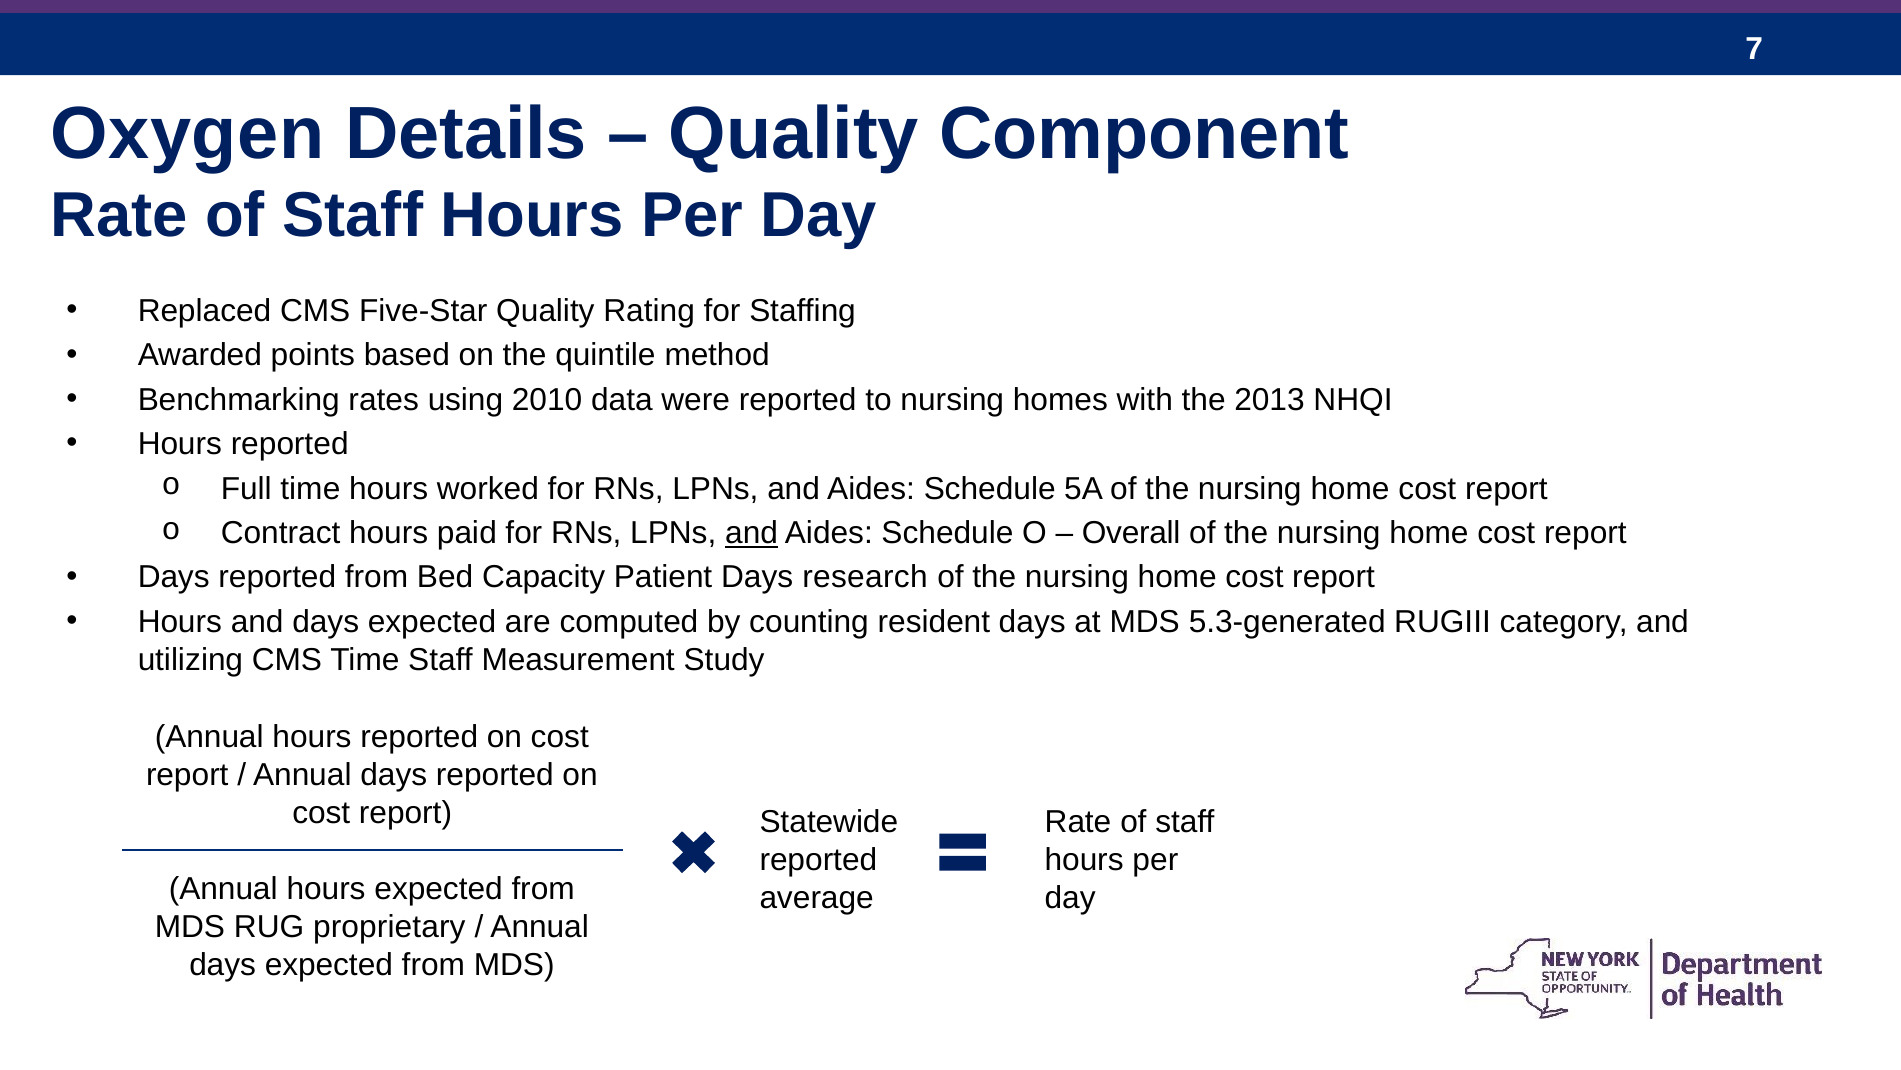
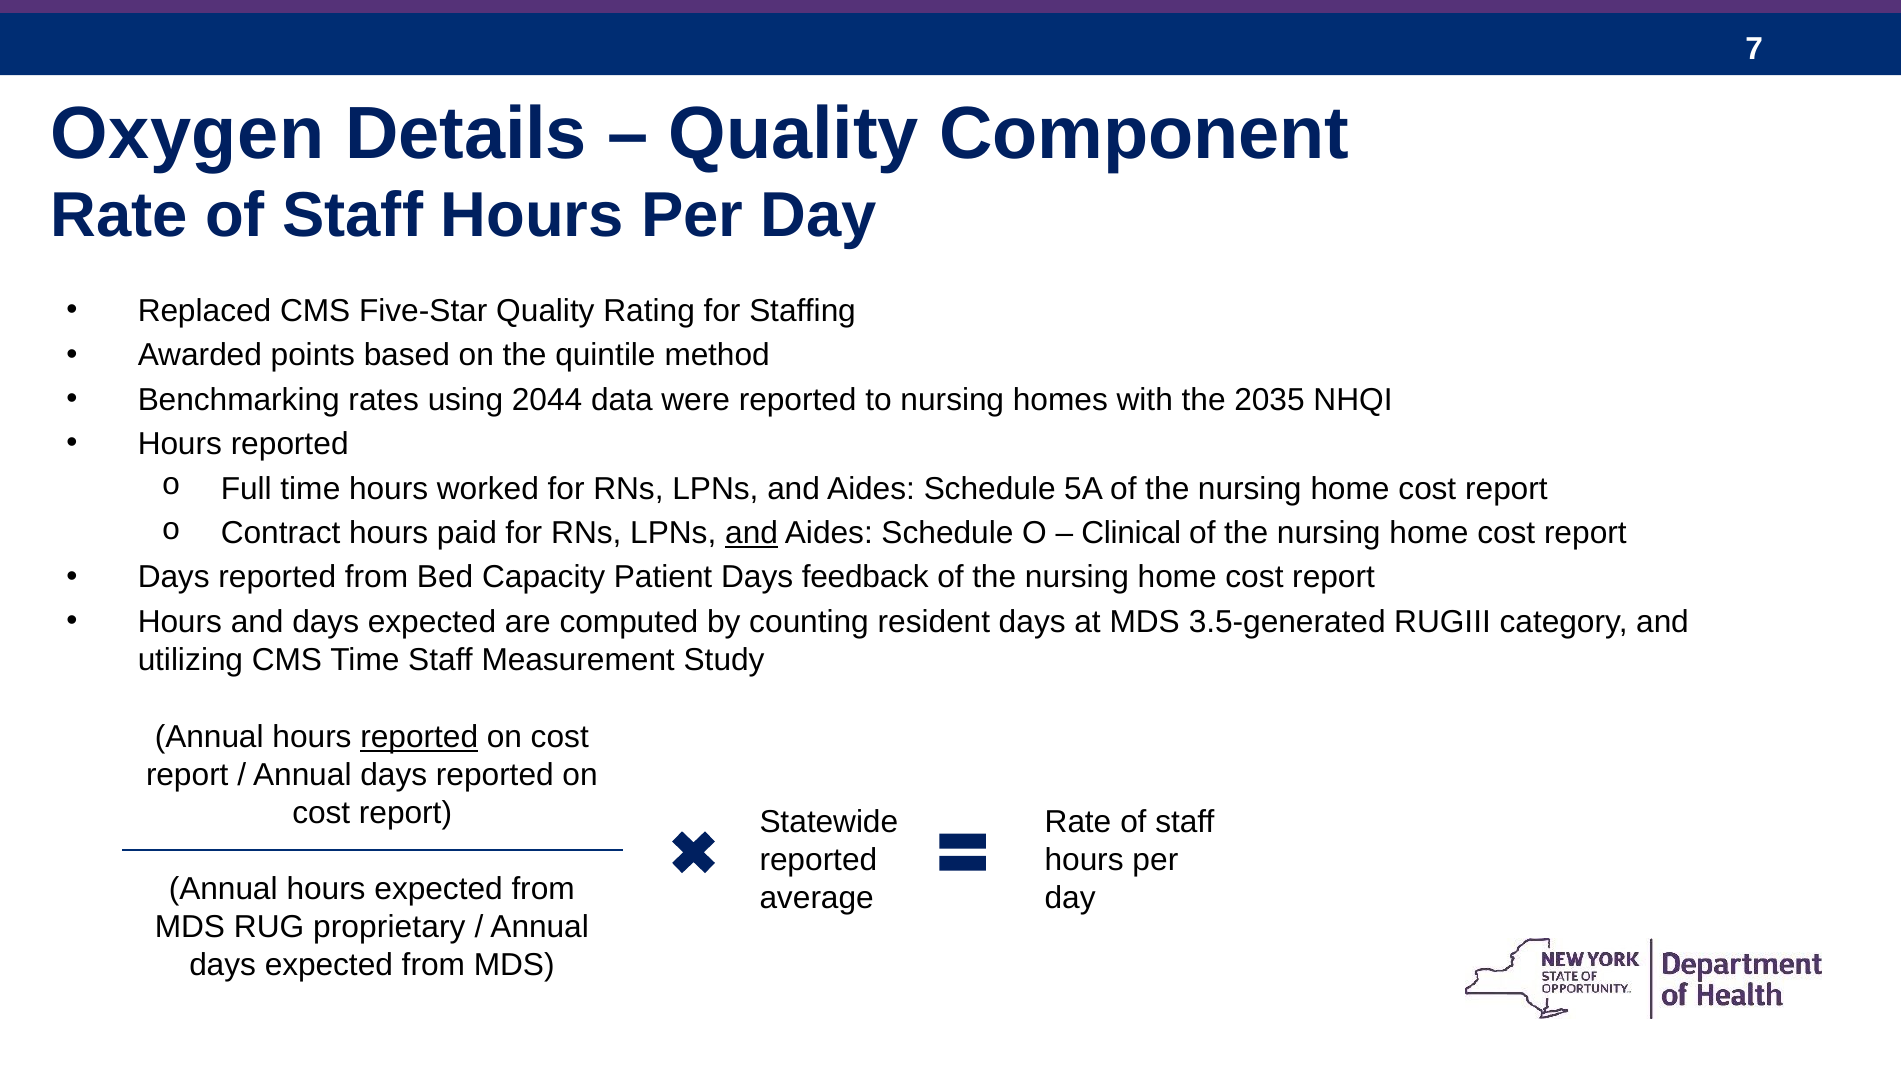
2010: 2010 -> 2044
2013: 2013 -> 2035
Overall: Overall -> Clinical
research: research -> feedback
5.3-generated: 5.3-generated -> 3.5-generated
reported at (419, 737) underline: none -> present
